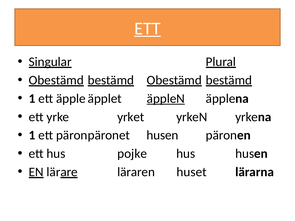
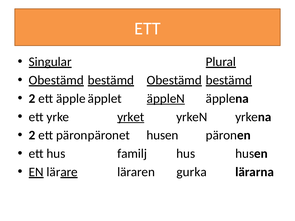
ETT at (147, 29) underline: present -> none
1 at (32, 99): 1 -> 2
yrket underline: none -> present
1 at (32, 135): 1 -> 2
pojke: pojke -> familj
huset: huset -> gurka
